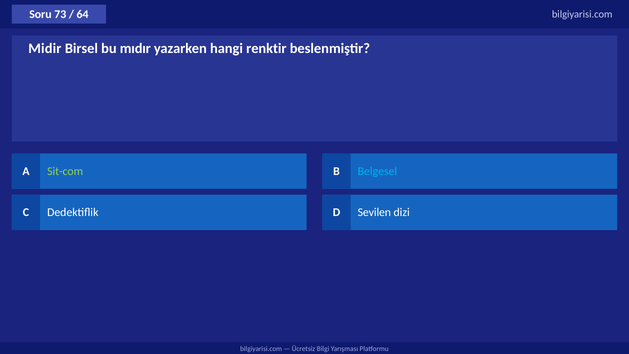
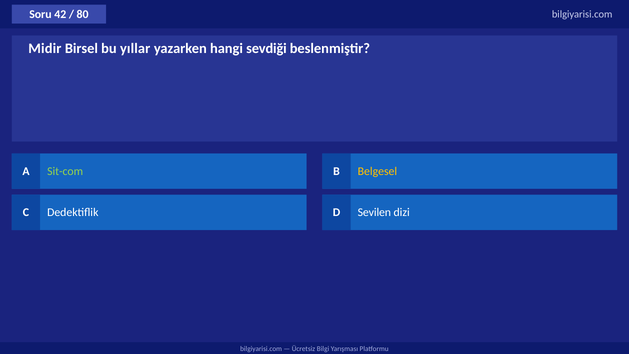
73: 73 -> 42
64: 64 -> 80
mıdır: mıdır -> yıllar
renktir: renktir -> sevdiği
Belgesel colour: light blue -> yellow
